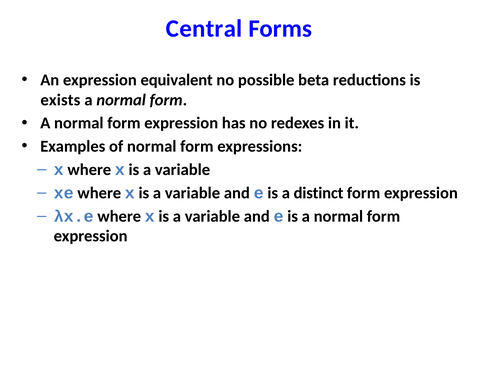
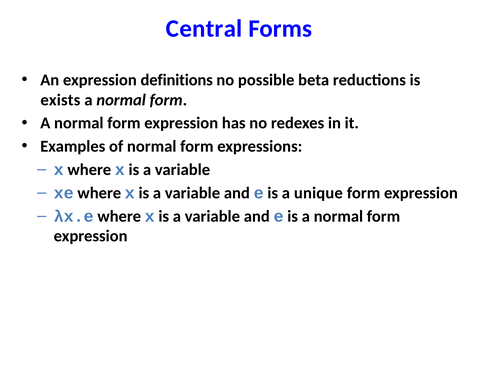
equivalent: equivalent -> definitions
distinct: distinct -> unique
